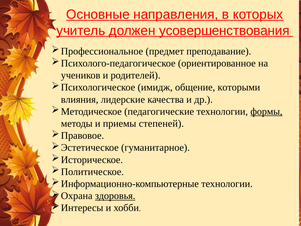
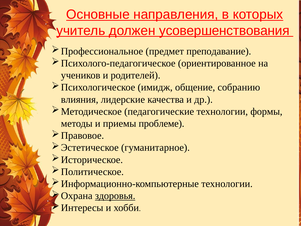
которыми: которыми -> собранию
формы underline: present -> none
степеней: степеней -> проблеме
